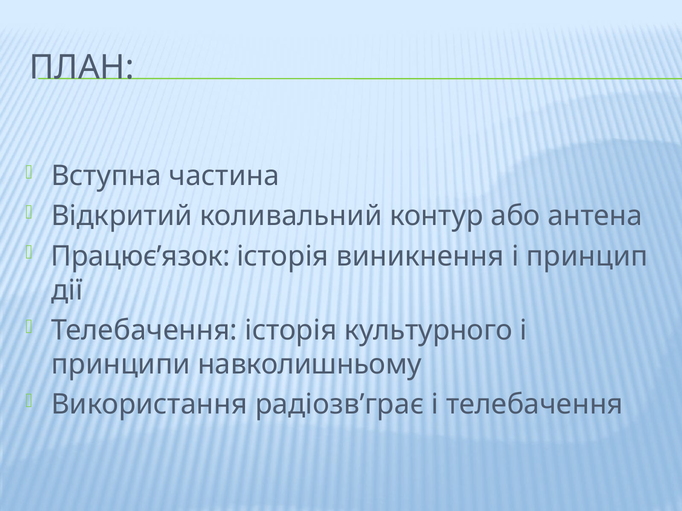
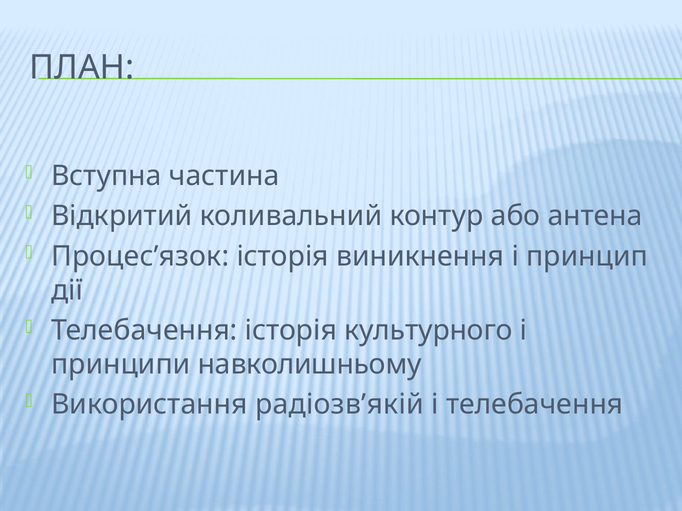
Працює’язок: Працює’язок -> Процес’язок
радіозв’грає: радіозв’грає -> радіозв’якій
